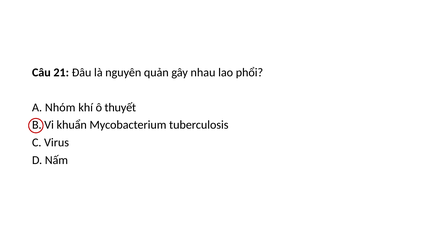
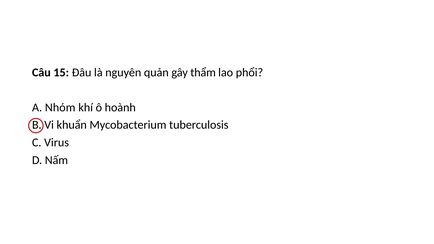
21: 21 -> 15
nhau: nhau -> thẩm
thuyết: thuyết -> hoành
